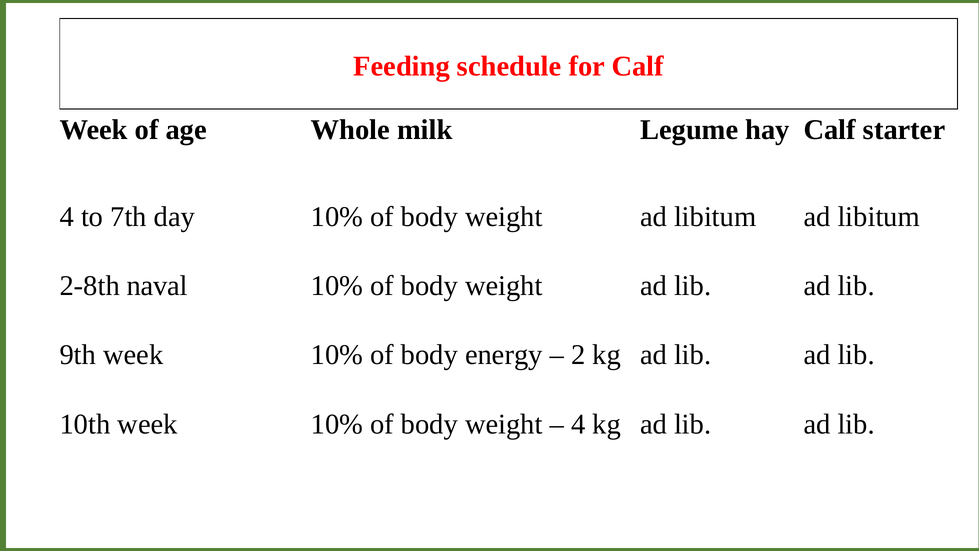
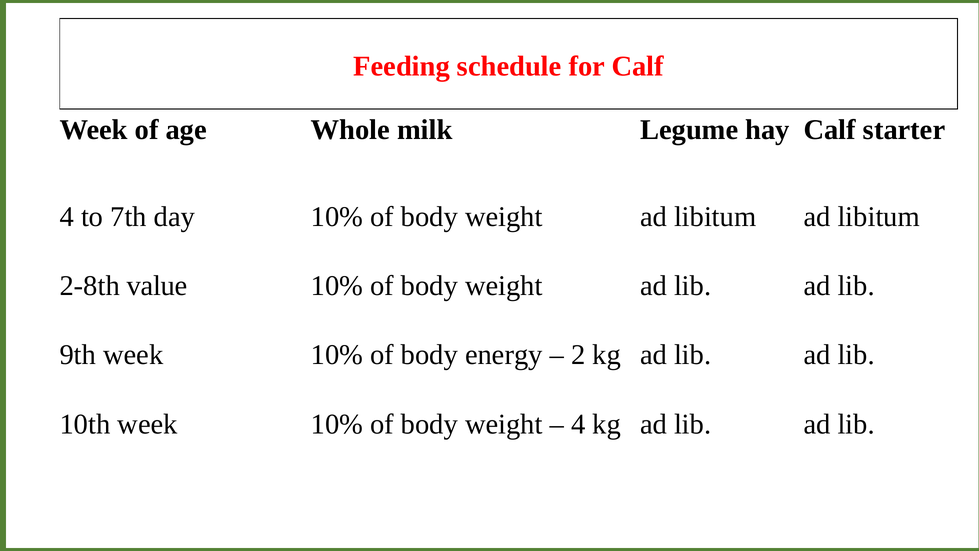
naval: naval -> value
